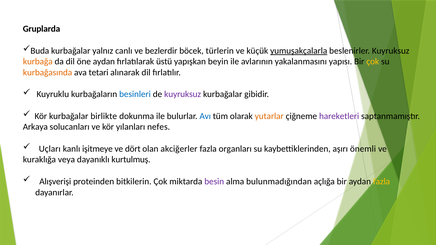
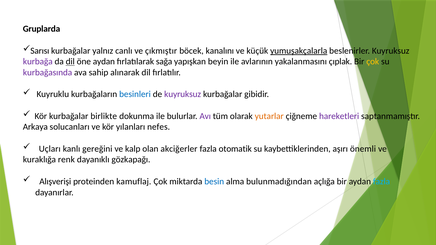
Buda: Buda -> Sarısı
bezlerdir: bezlerdir -> çıkmıştır
türlerin: türlerin -> kanalını
kurbağa colour: orange -> purple
dil at (70, 62) underline: none -> present
üstü: üstü -> sağa
yapısı: yapısı -> çıplak
kurbağasında colour: orange -> purple
tetari: tetari -> sahip
Avı colour: blue -> purple
işitmeye: işitmeye -> gereğini
dört: dört -> kalp
organları: organları -> otomatik
veya: veya -> renk
kurtulmuş: kurtulmuş -> gözkapağı
bitkilerin: bitkilerin -> kamuflaj
besin colour: purple -> blue
fazla at (381, 182) colour: yellow -> light blue
